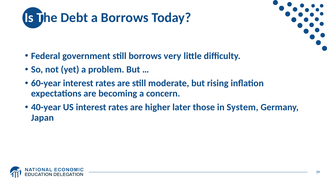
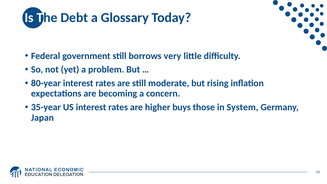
a Borrows: Borrows -> Glossary
60-year: 60-year -> 80-year
40-year: 40-year -> 35-year
later: later -> buys
